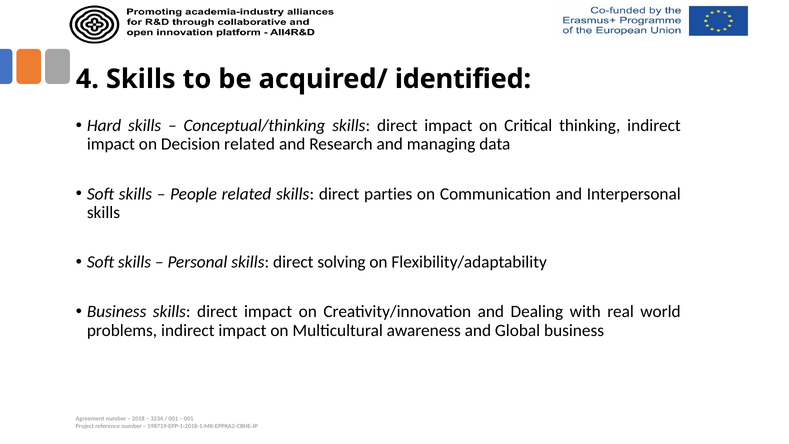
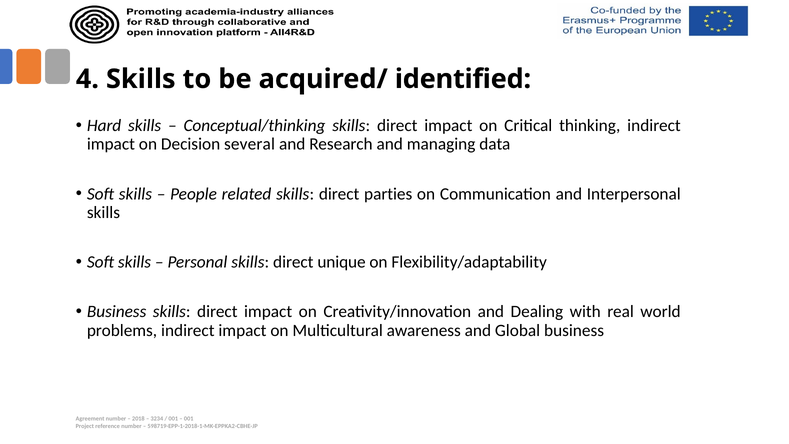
Decision related: related -> several
solving: solving -> unique
